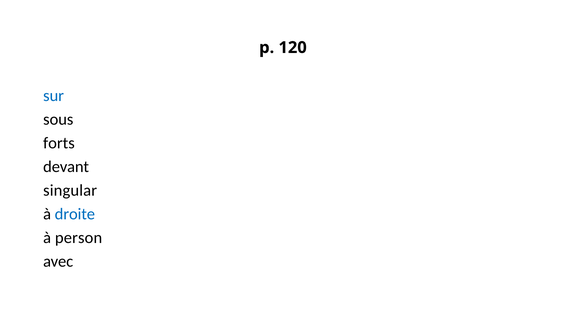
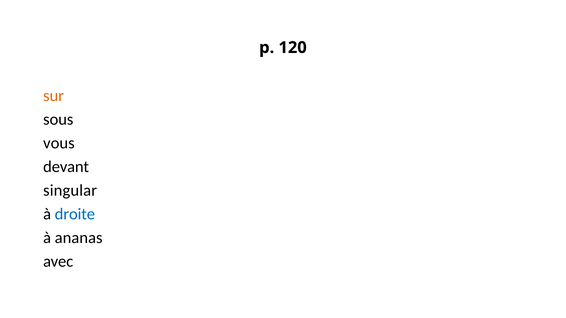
sur colour: blue -> orange
forts: forts -> vous
person: person -> ananas
